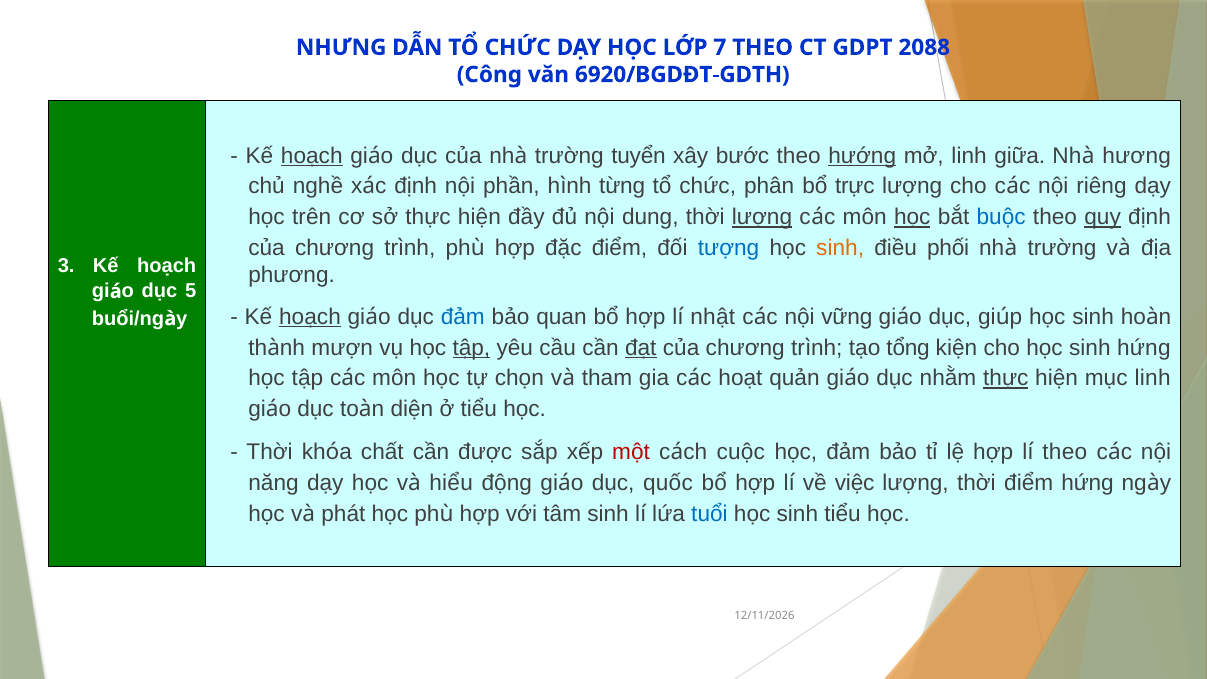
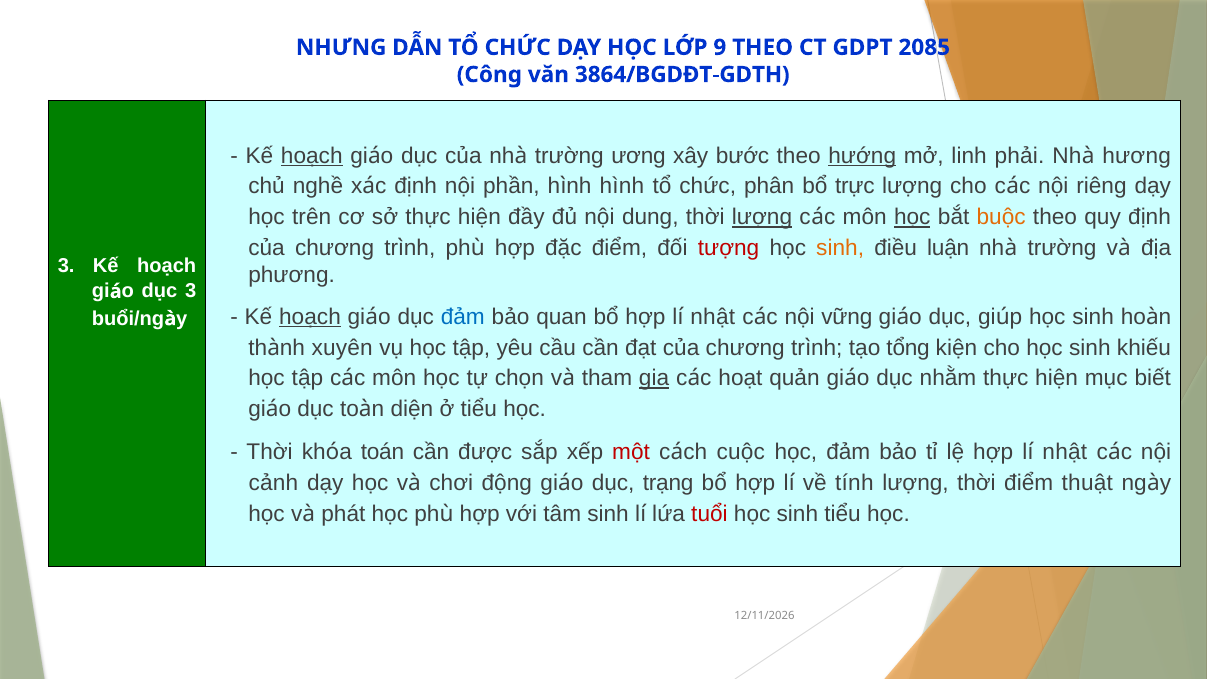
7: 7 -> 9
2088: 2088 -> 2085
6920/BGDĐT-GDTH: 6920/BGDĐT-GDTH -> 3864/BGDĐT-GDTH
tuyển: tuyển -> ương
giữa: giữa -> phải
từng: từng -> hình
buộc colour: blue -> orange
quy underline: present -> none
tượng colour: blue -> red
phối: phối -> luận
dục 5: 5 -> 3
mượn: mượn -> xuyên
tập at (471, 348) underline: present -> none
đạt underline: present -> none
sinh hứng: hứng -> khiếu
gia underline: none -> present
thực at (1006, 378) underline: present -> none
mục linh: linh -> biết
chất: chất -> toán
theo at (1065, 452): theo -> nhật
năng: năng -> cảnh
hiểu: hiểu -> chơi
quốc: quốc -> trạng
việc: việc -> tính
điểm hứng: hứng -> thuật
tuổi colour: blue -> red
